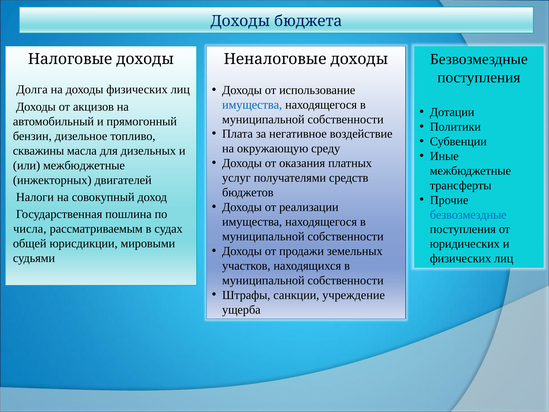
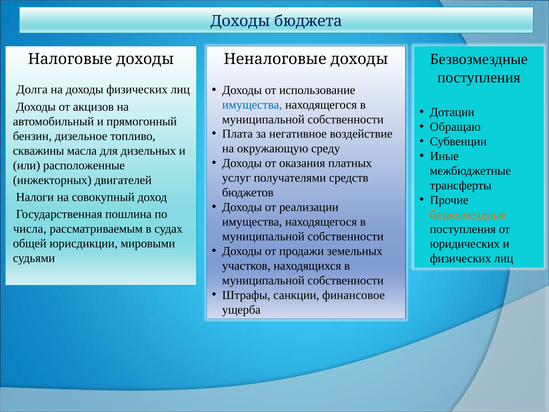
Политики: Политики -> Обращаю
или межбюджетные: межбюджетные -> расположенные
безвозмездные at (468, 215) colour: blue -> orange
учреждение: учреждение -> финансовое
